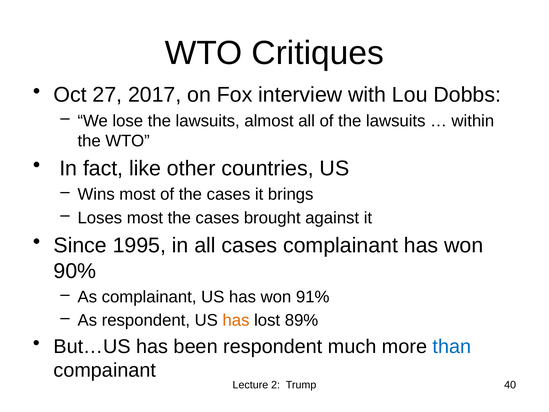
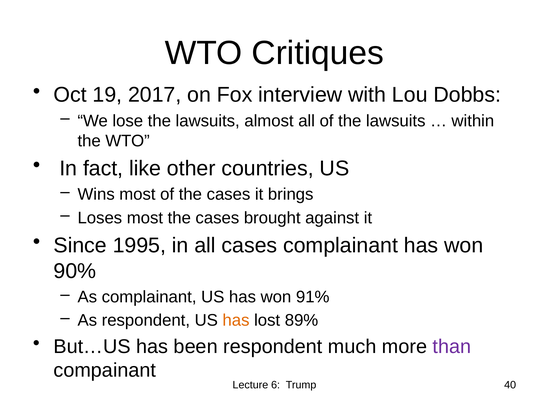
27: 27 -> 19
than colour: blue -> purple
2: 2 -> 6
